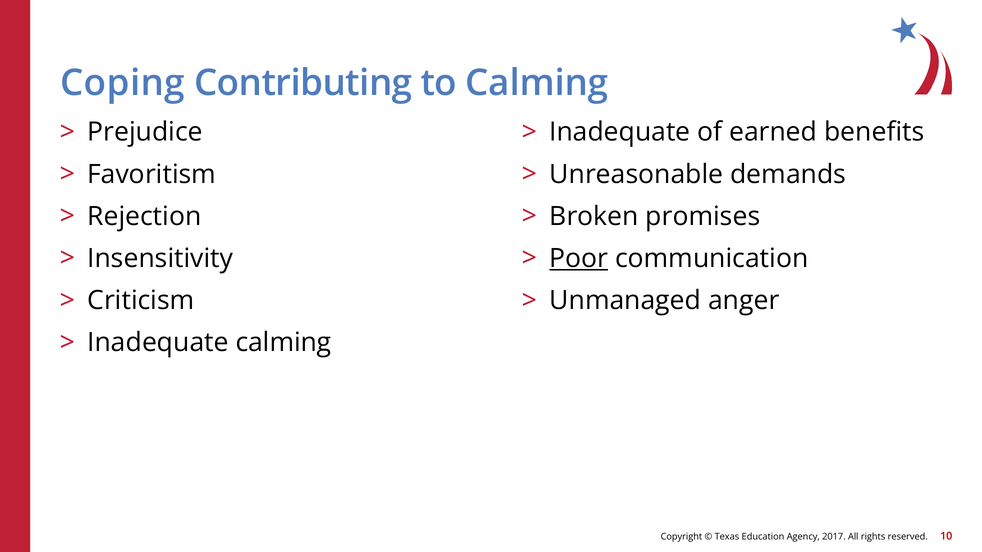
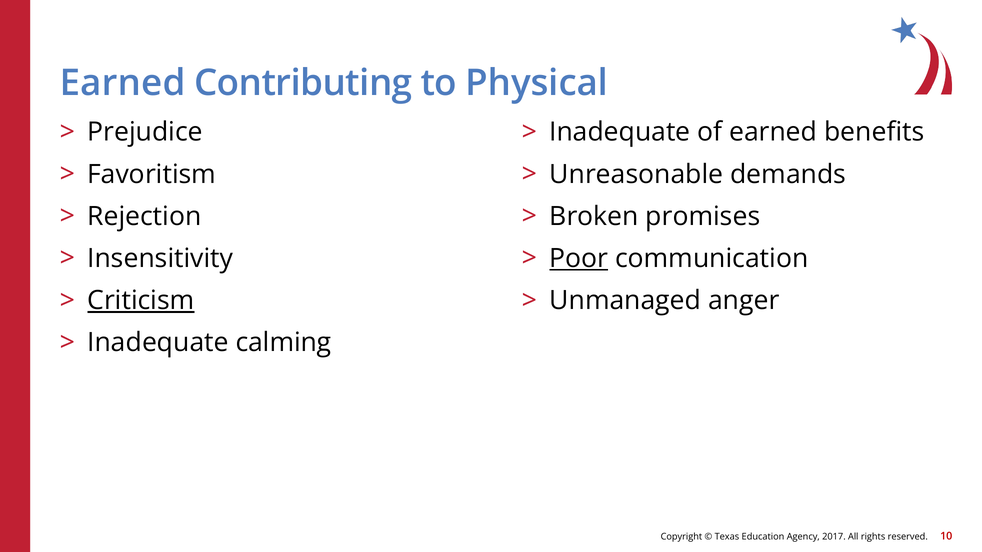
Coping at (123, 83): Coping -> Earned
to Calming: Calming -> Physical
Criticism underline: none -> present
